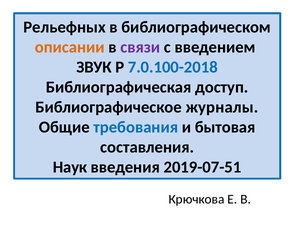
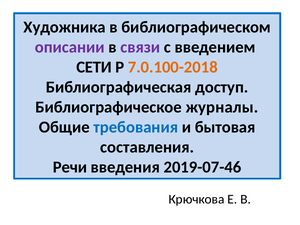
Рельефных: Рельефных -> Художника
описании colour: orange -> purple
ЗВУК: ЗВУК -> СЕТИ
7.0.100-2018 colour: blue -> orange
Наук: Наук -> Речи
2019-07-51: 2019-07-51 -> 2019-07-46
